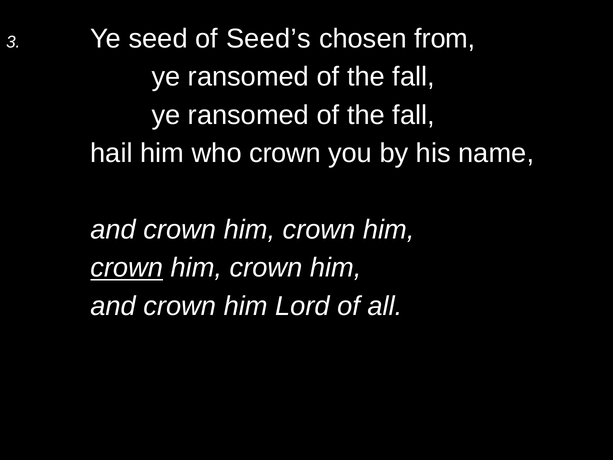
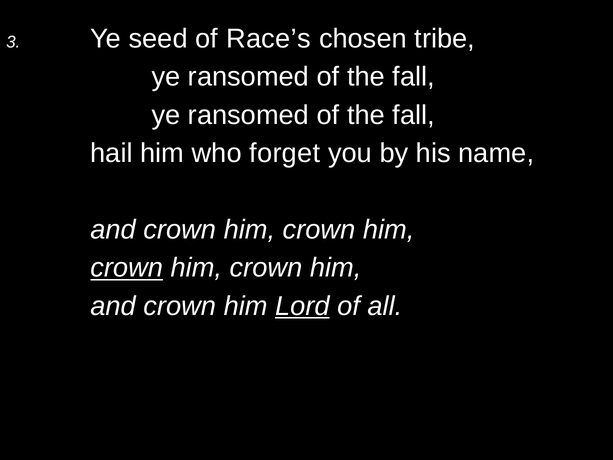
Seed’s: Seed’s -> Race’s
from: from -> tribe
who crown: crown -> forget
Lord underline: none -> present
